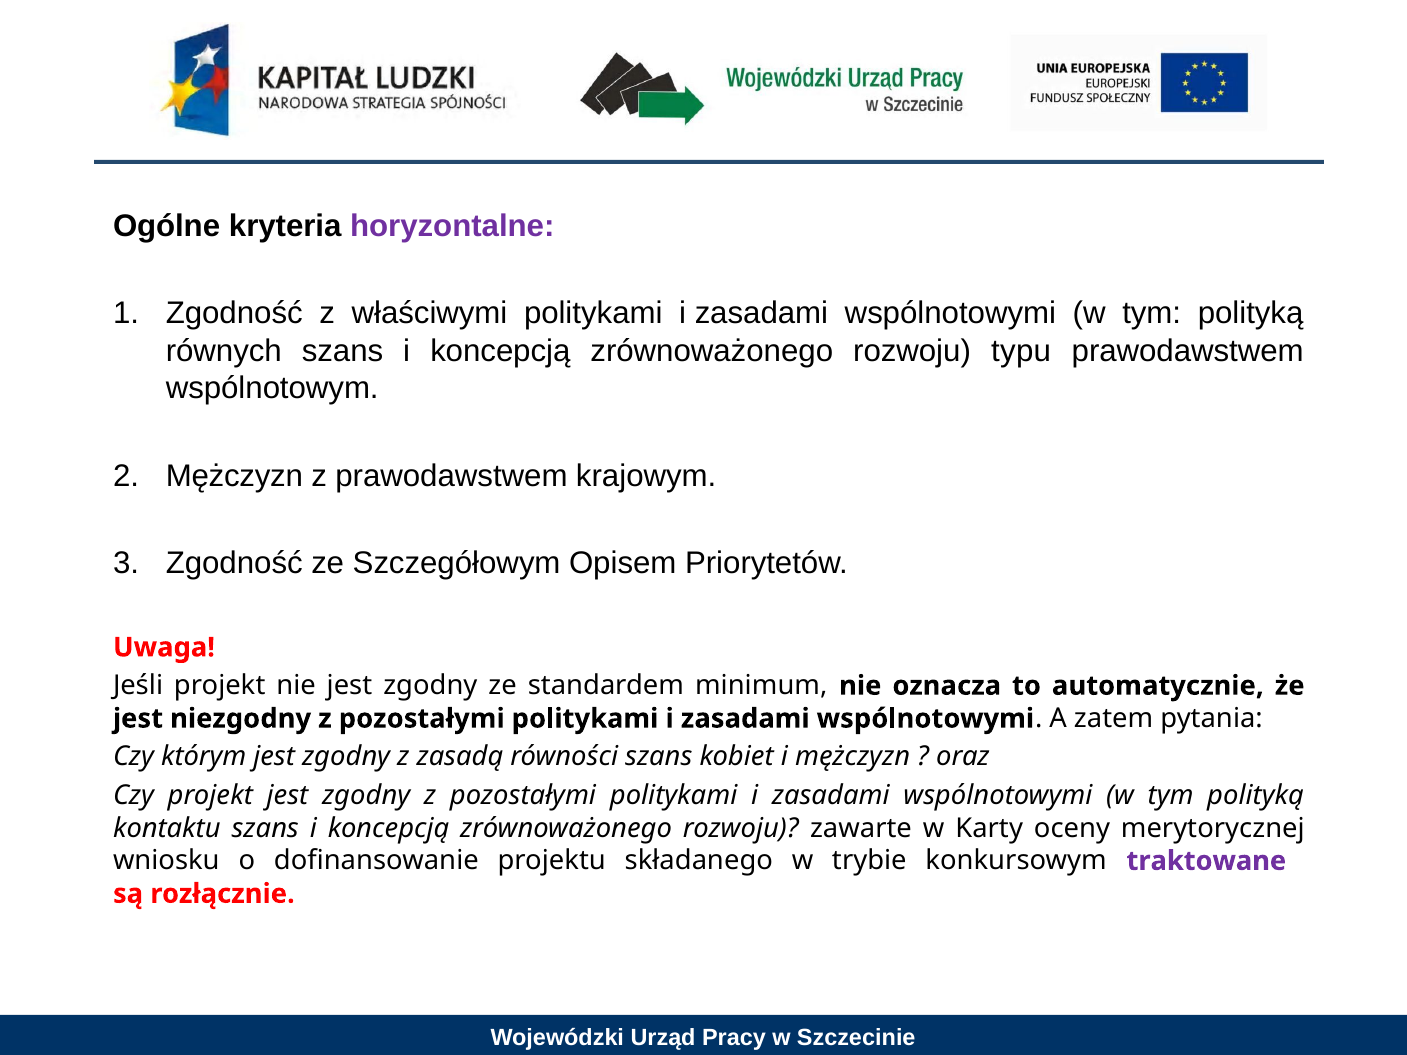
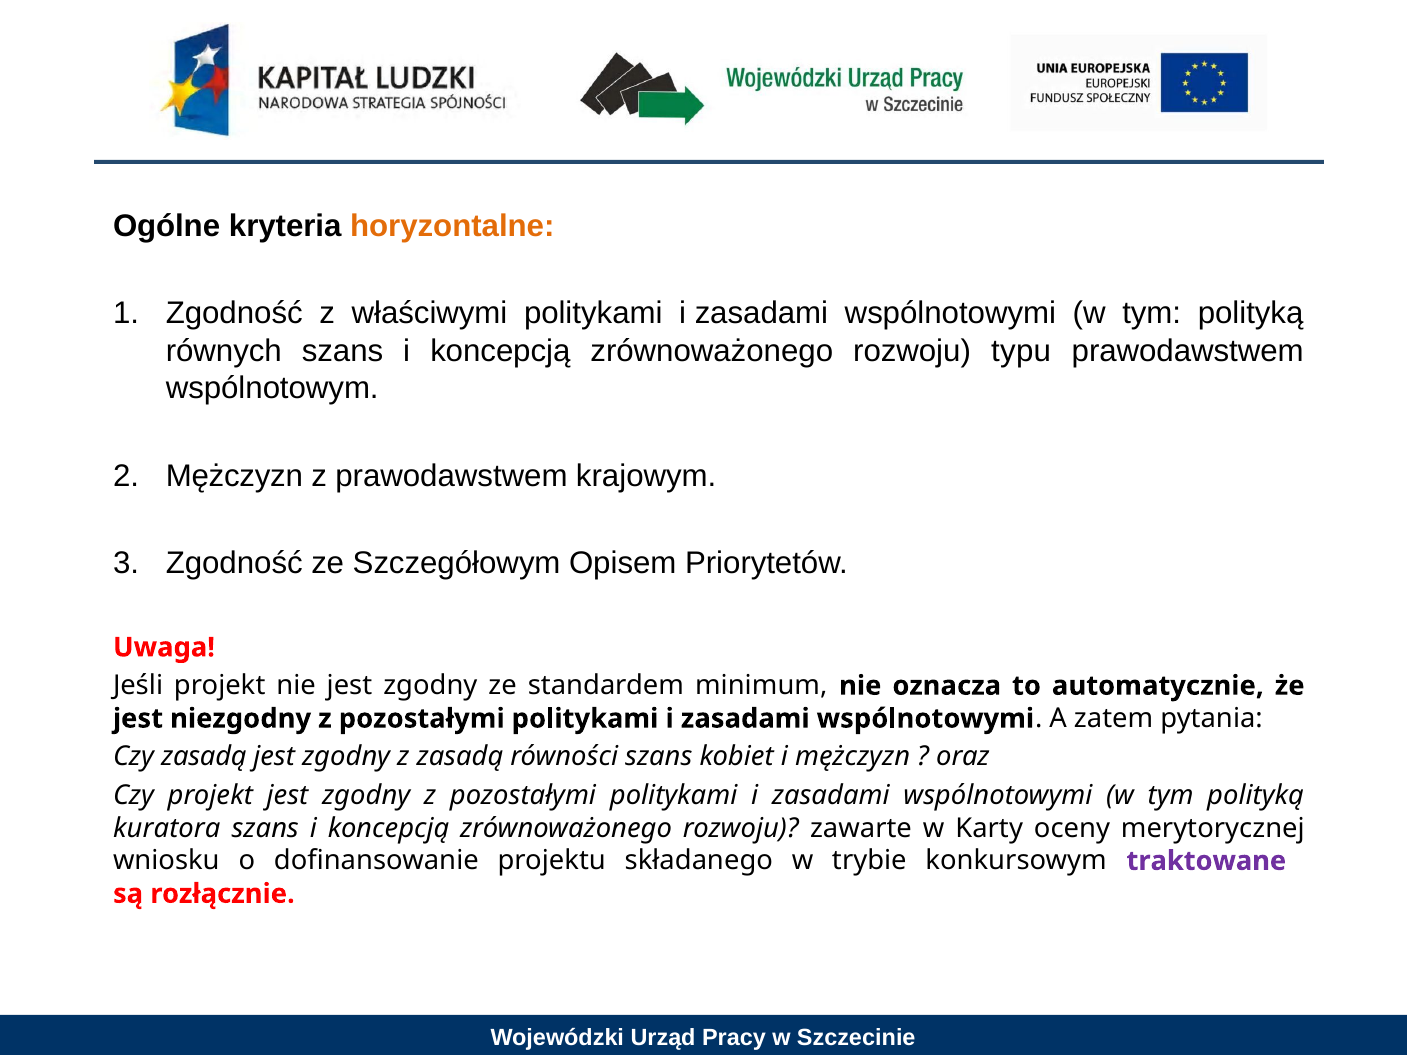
horyzontalne colour: purple -> orange
Czy którym: którym -> zasadą
kontaktu: kontaktu -> kuratora
